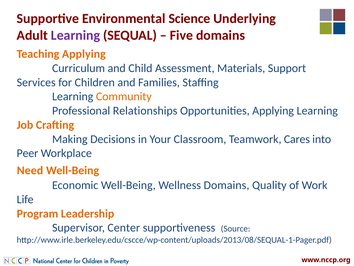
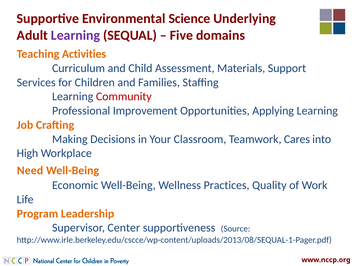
Teaching Applying: Applying -> Activities
Community colour: orange -> red
Relationships: Relationships -> Improvement
Peer: Peer -> High
Wellness Domains: Domains -> Practices
